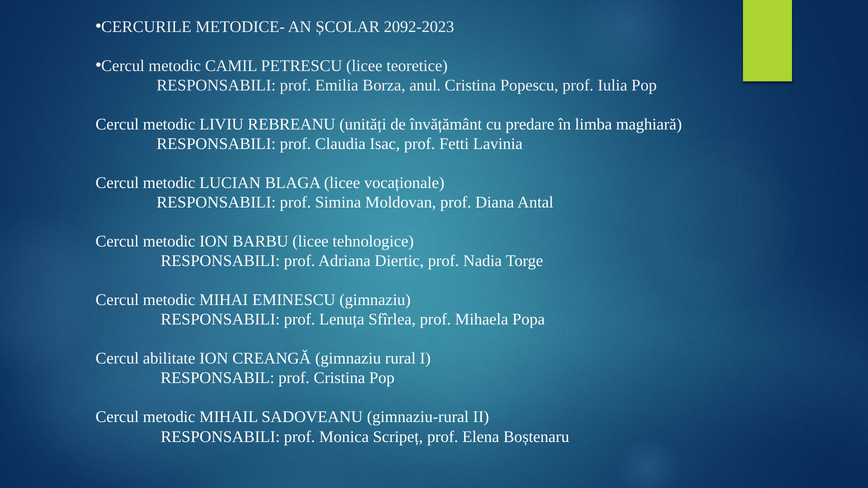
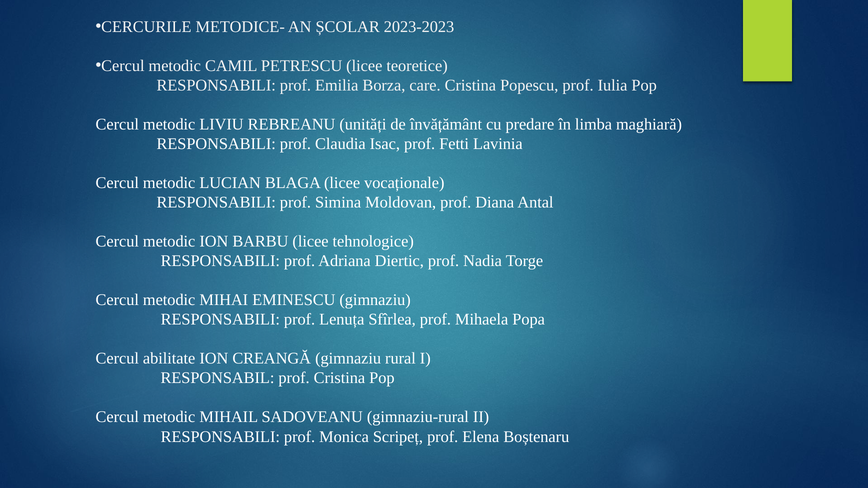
2092-2023: 2092-2023 -> 2023-2023
anul: anul -> care
